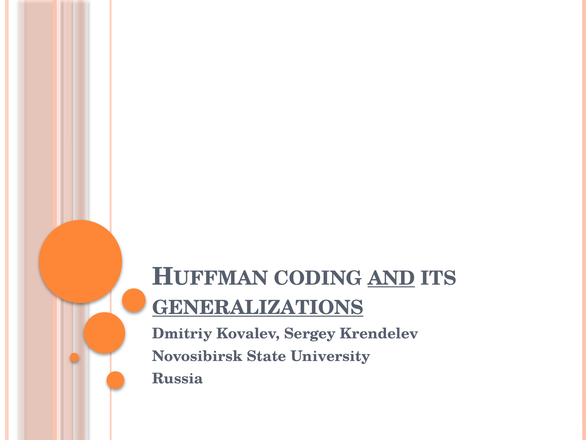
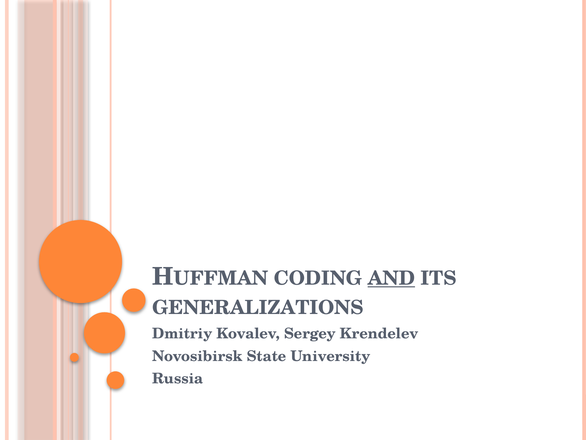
GENERALIZATIONS underline: present -> none
